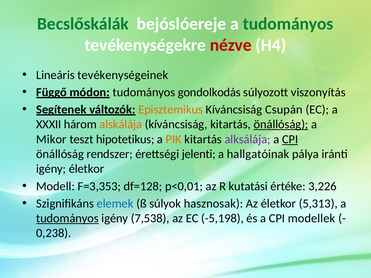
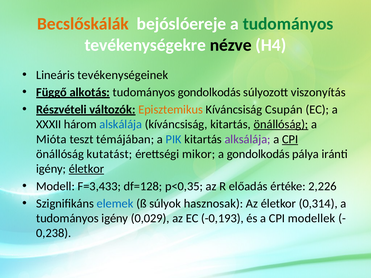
Becslőskálák colour: green -> orange
nézve colour: red -> black
módon: módon -> alkotás
Segítenek: Segítenek -> Részvételi
alskálája colour: orange -> blue
Mikor: Mikor -> Mióta
hipotetikus: hipotetikus -> témájában
PIK colour: orange -> blue
rendszer: rendszer -> kutatást
jelenti: jelenti -> mikor
a hallgatóinak: hallgatóinak -> gondolkodás
életkor at (86, 169) underline: none -> present
F=3,353: F=3,353 -> F=3,433
p<0,01: p<0,01 -> p<0,35
kutatási: kutatási -> előadás
3,226: 3,226 -> 2,226
5,313: 5,313 -> 0,314
tudományos at (67, 219) underline: present -> none
7,538: 7,538 -> 0,029
-5,198: -5,198 -> -0,193
